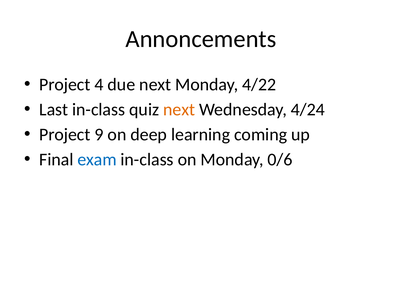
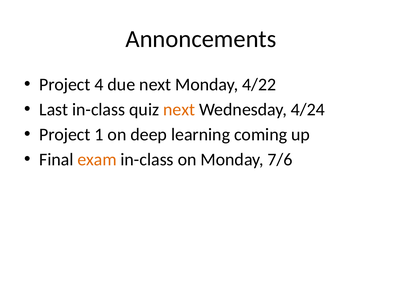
9: 9 -> 1
exam colour: blue -> orange
0/6: 0/6 -> 7/6
